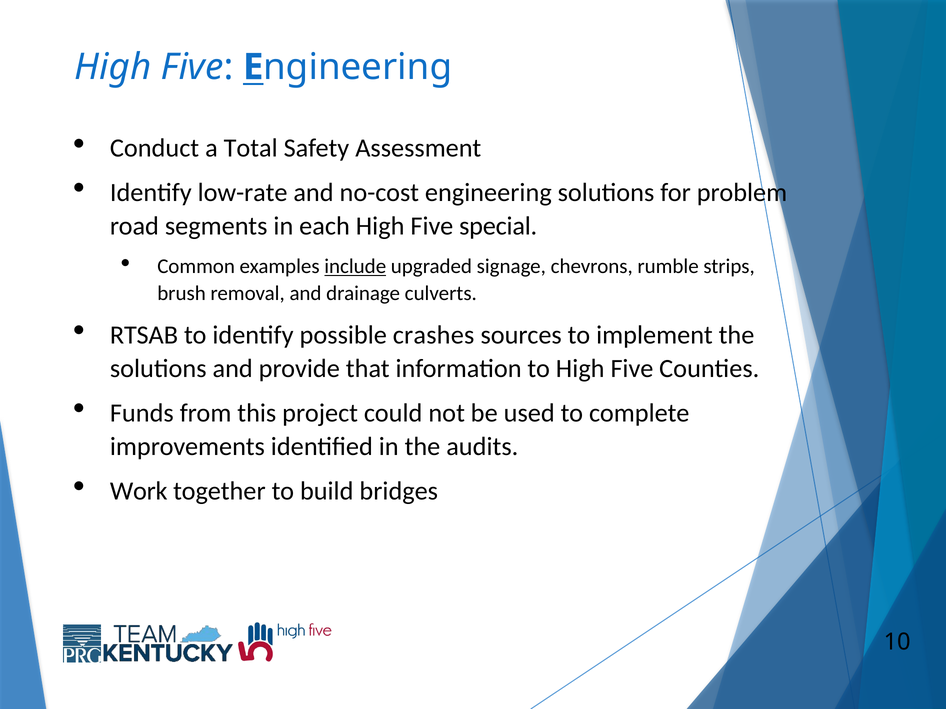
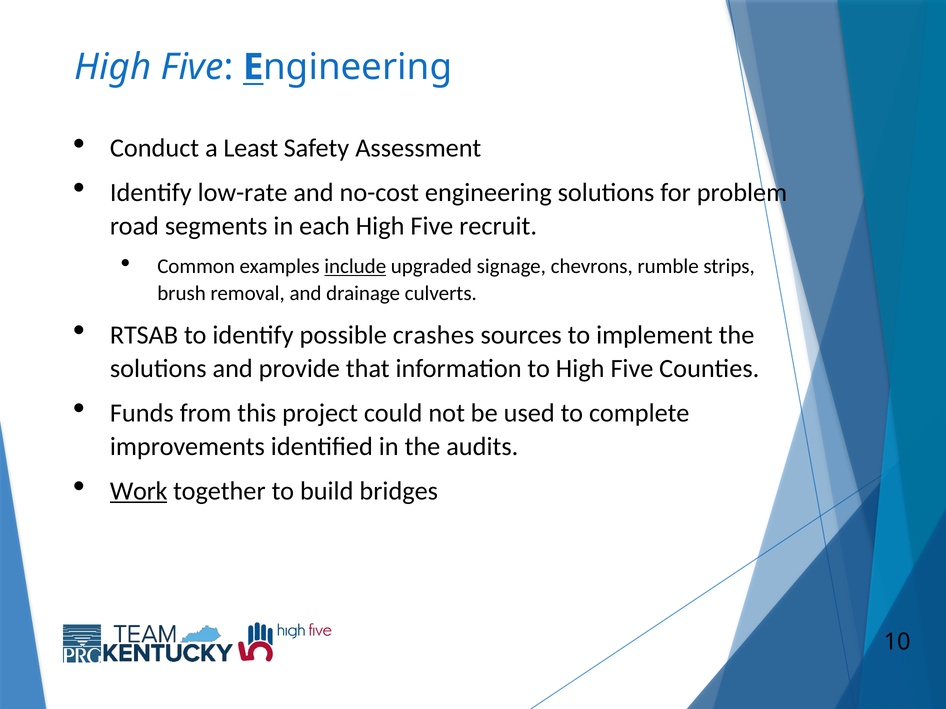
Total: Total -> Least
special: special -> recruit
Work underline: none -> present
